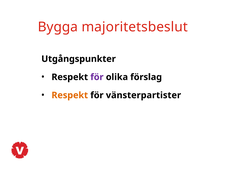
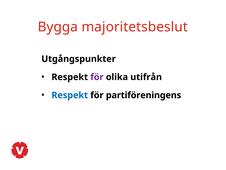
förslag: förslag -> utifrån
Respekt at (70, 95) colour: orange -> blue
vänsterpartister: vänsterpartister -> partiföreningens
